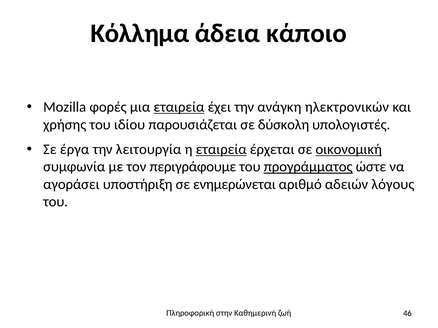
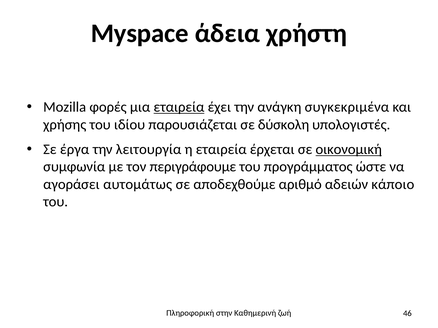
Κόλλημα: Κόλλημα -> Myspace
κάποιο: κάποιο -> χρήστη
ηλεκτρονικών: ηλεκτρονικών -> συγκεκριμένα
εταιρεία at (221, 150) underline: present -> none
προγράμματος underline: present -> none
υποστήριξη: υποστήριξη -> αυτομάτως
ενημερώνεται: ενημερώνεται -> αποδεχθούμε
λόγους: λόγους -> κάποιο
